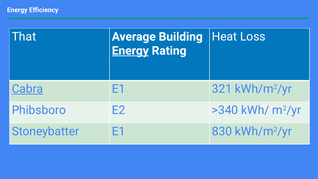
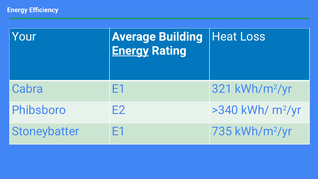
That: That -> Your
Cabra underline: present -> none
830: 830 -> 735
